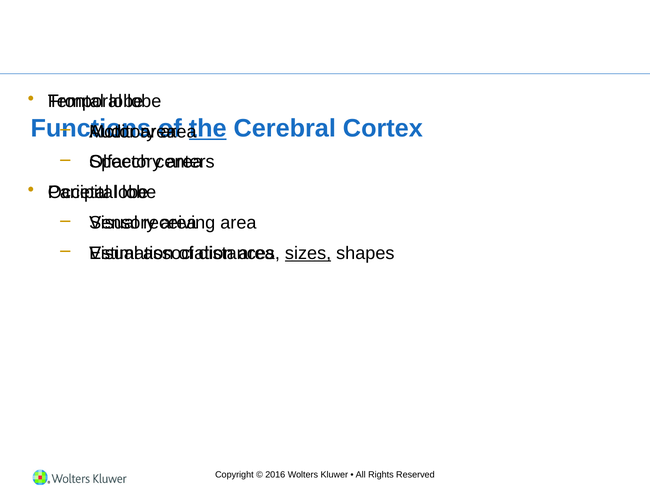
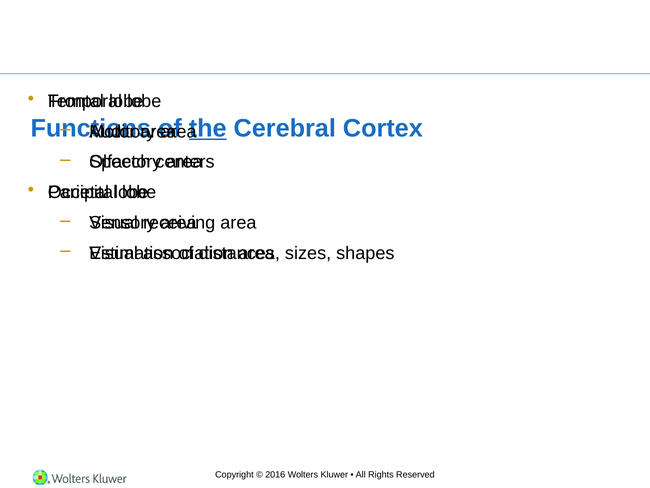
sizes underline: present -> none
